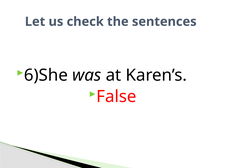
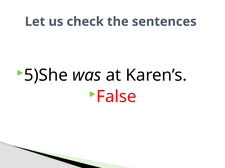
6)She: 6)She -> 5)She
